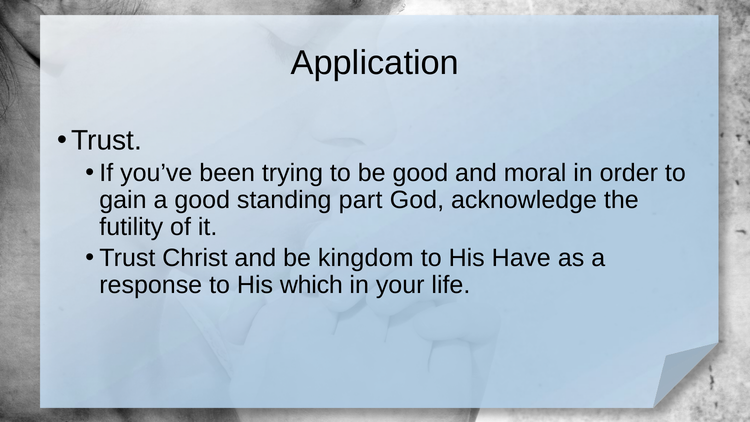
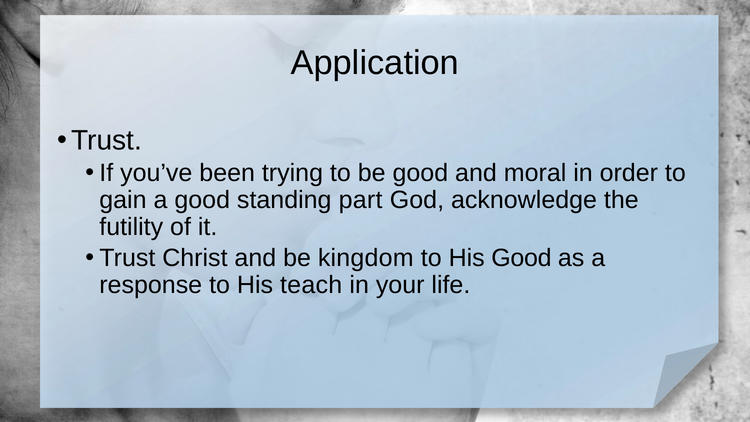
His Have: Have -> Good
which: which -> teach
